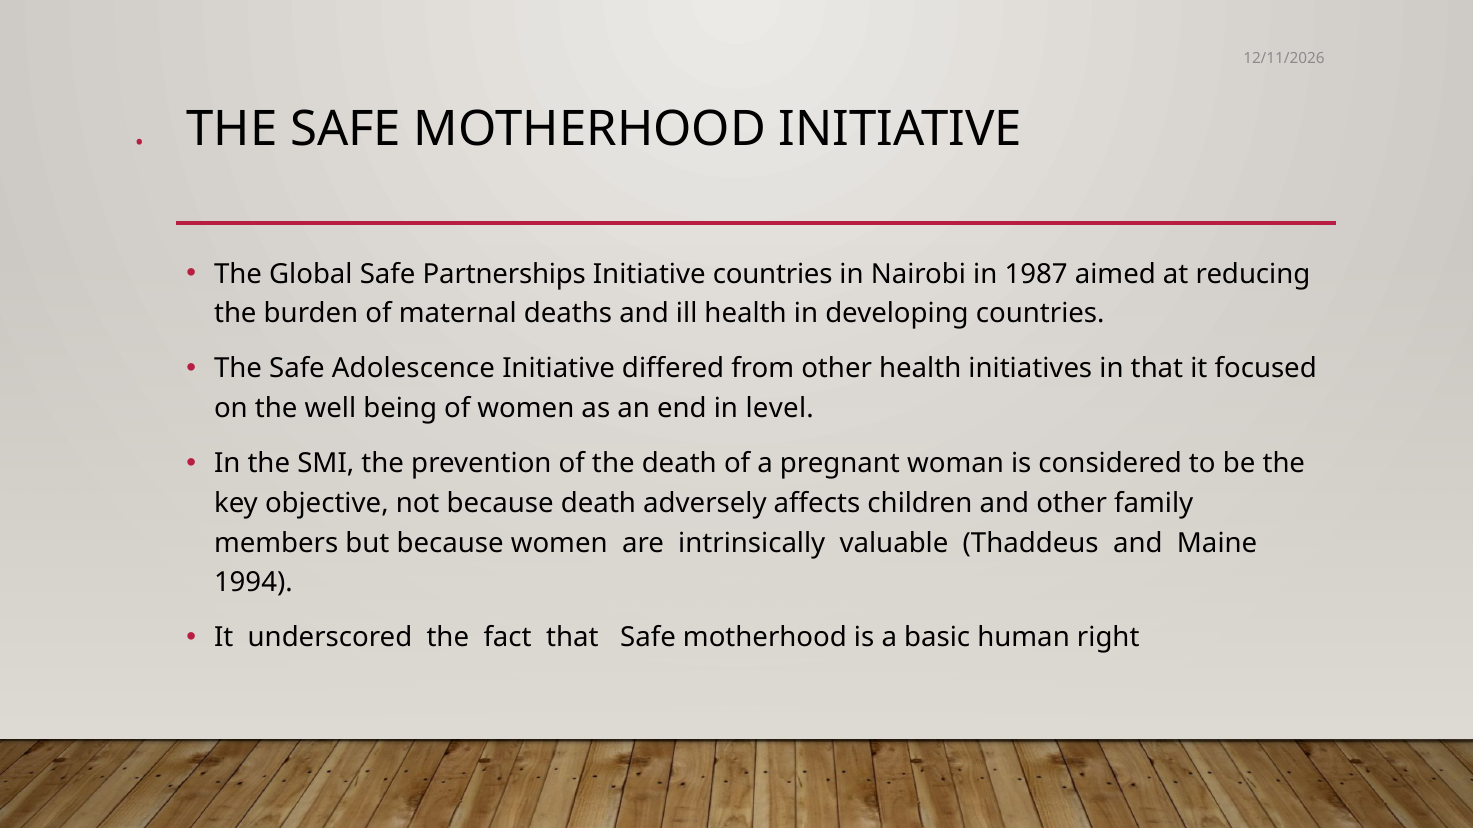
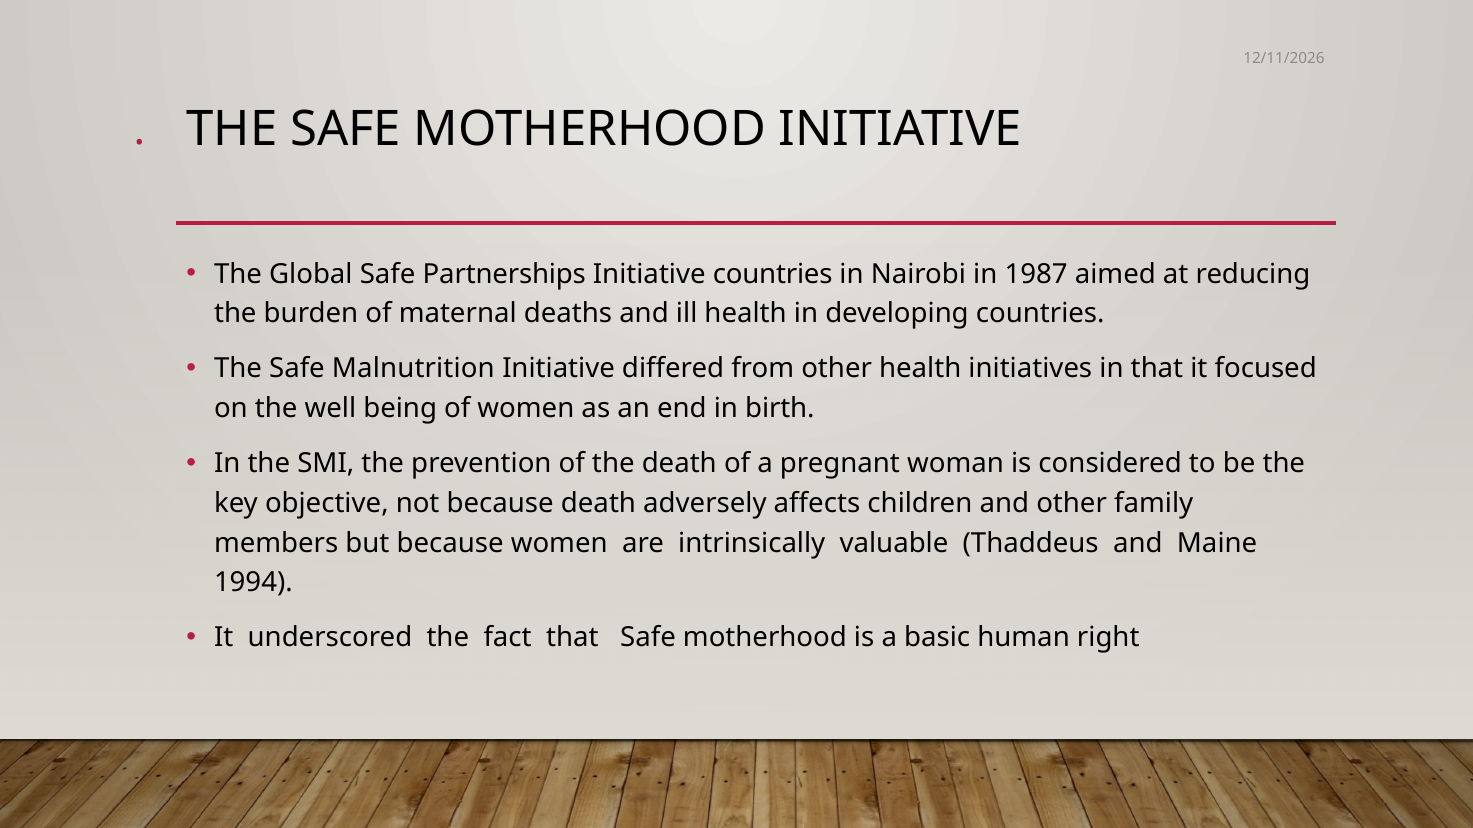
Adolescence: Adolescence -> Malnutrition
level: level -> birth
